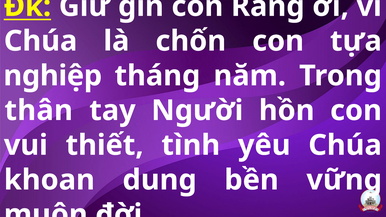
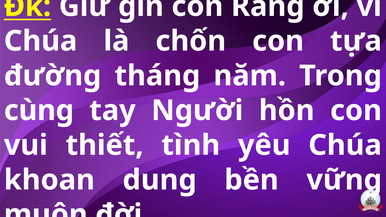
nghiệp: nghiệp -> đường
thân: thân -> cùng
